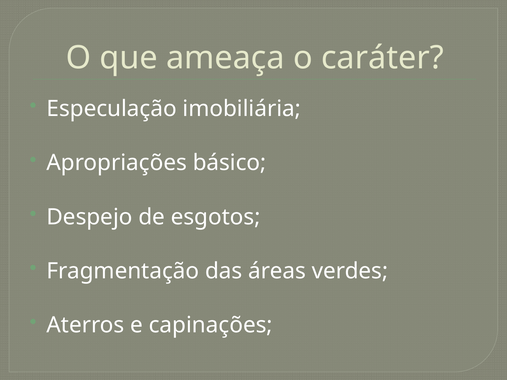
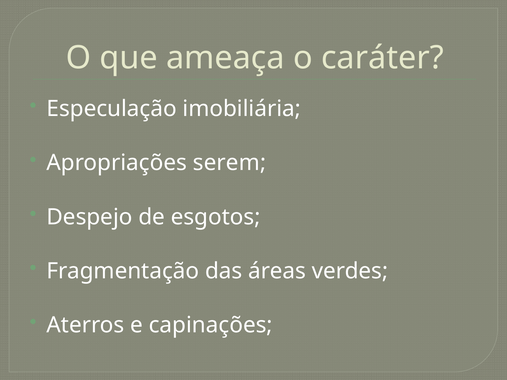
básico: básico -> serem
